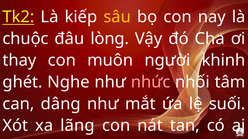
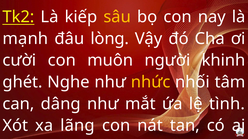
chuộc: chuộc -> mạnh
thay: thay -> cười
nhức colour: pink -> yellow
suối: suối -> tình
